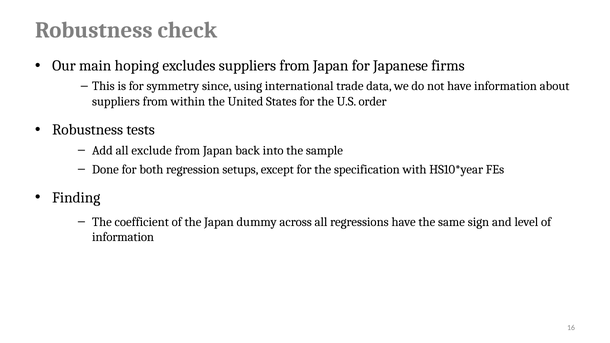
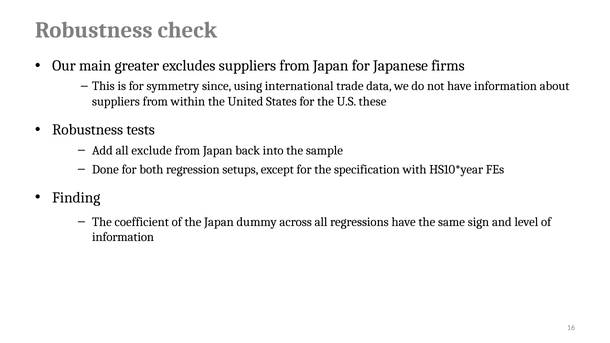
hoping: hoping -> greater
order: order -> these
